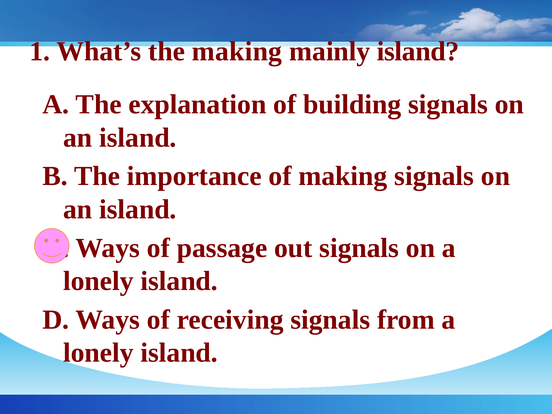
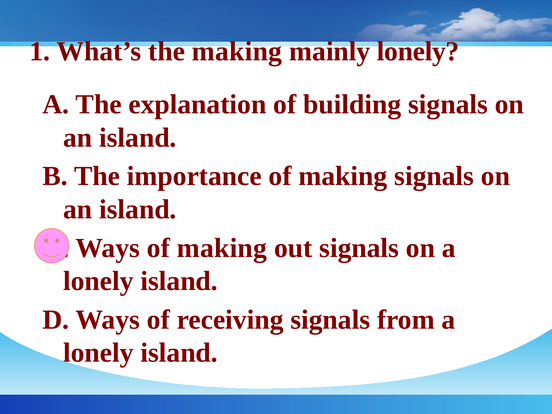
mainly island: island -> lonely
Ways of passage: passage -> making
